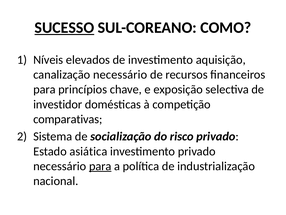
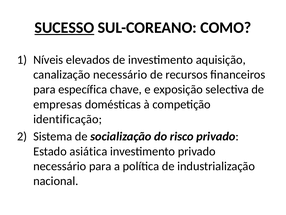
princípios: princípios -> específica
investidor: investidor -> empresas
comparativas: comparativas -> identificação
para at (100, 166) underline: present -> none
